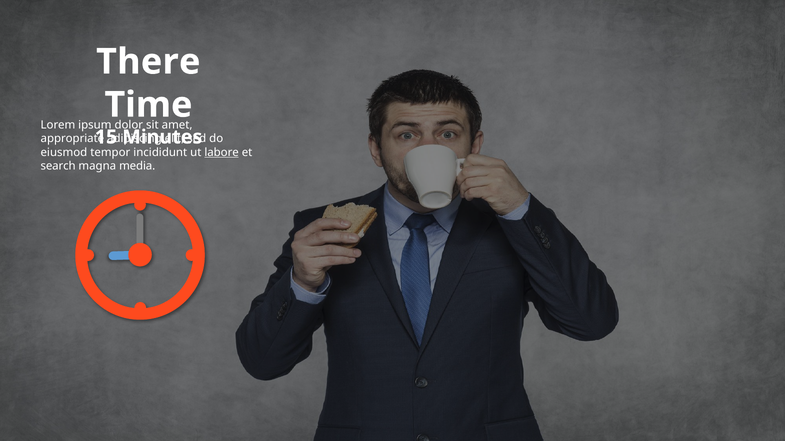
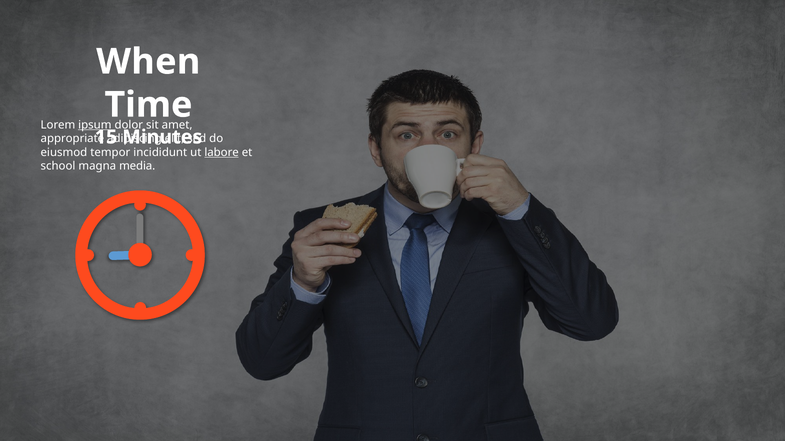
There: There -> When
ipsum underline: none -> present
search: search -> school
